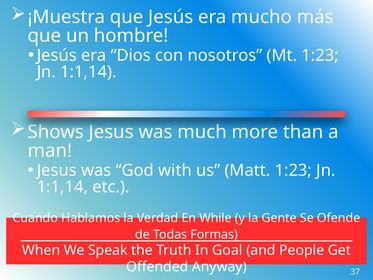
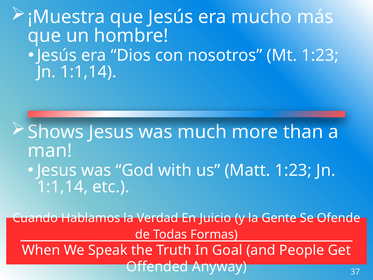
While: While -> Juicio
